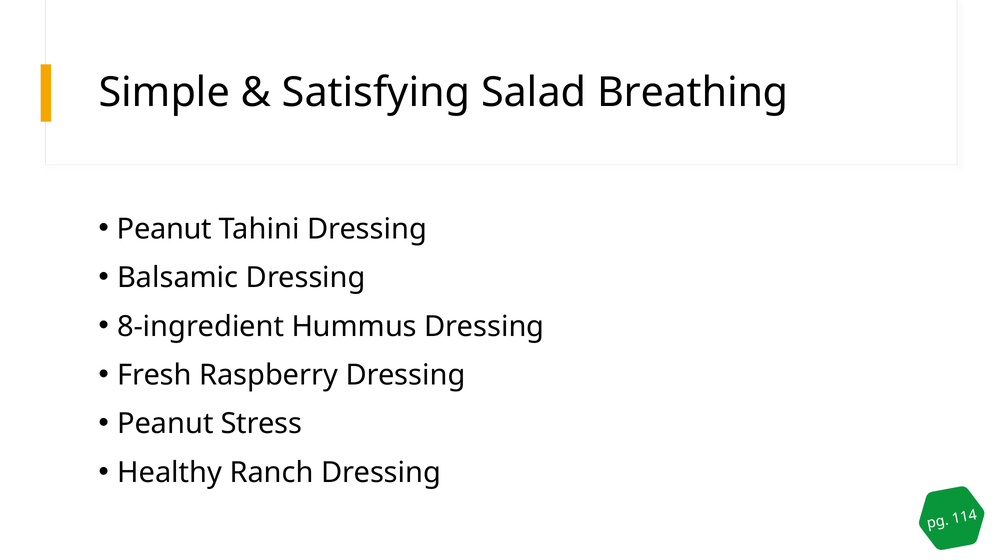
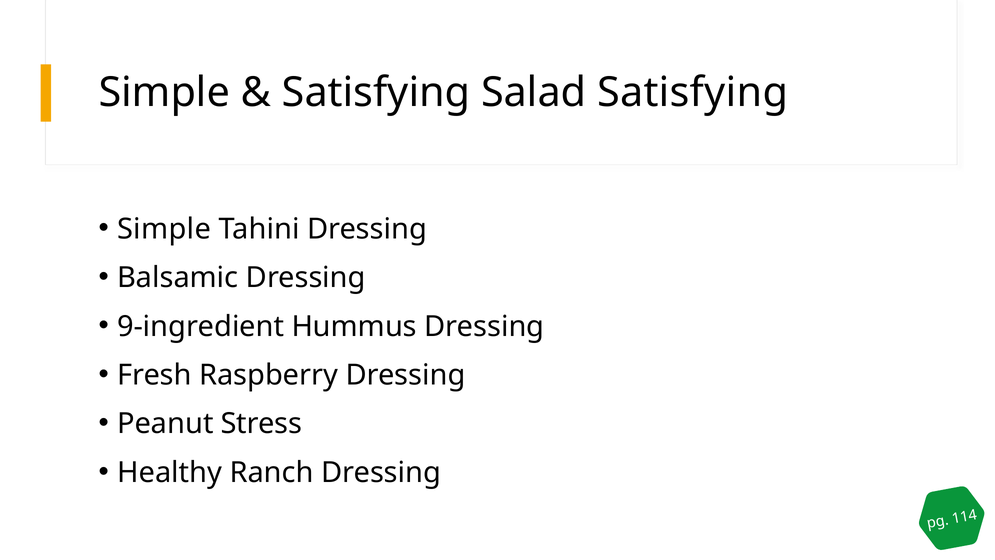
Salad Breathing: Breathing -> Satisfying
Peanut at (164, 229): Peanut -> Simple
8-ingredient: 8-ingredient -> 9-ingredient
